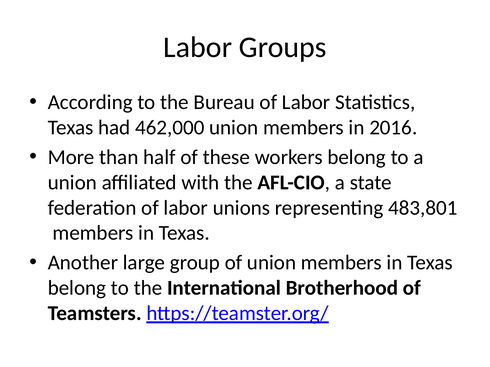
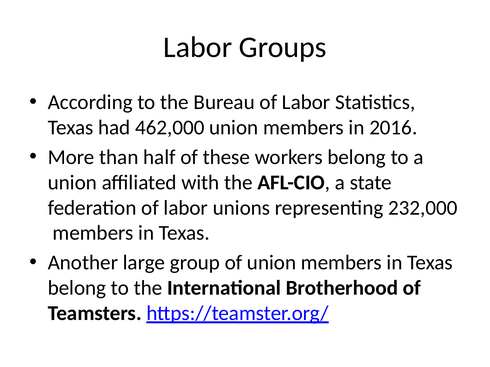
483,801: 483,801 -> 232,000
